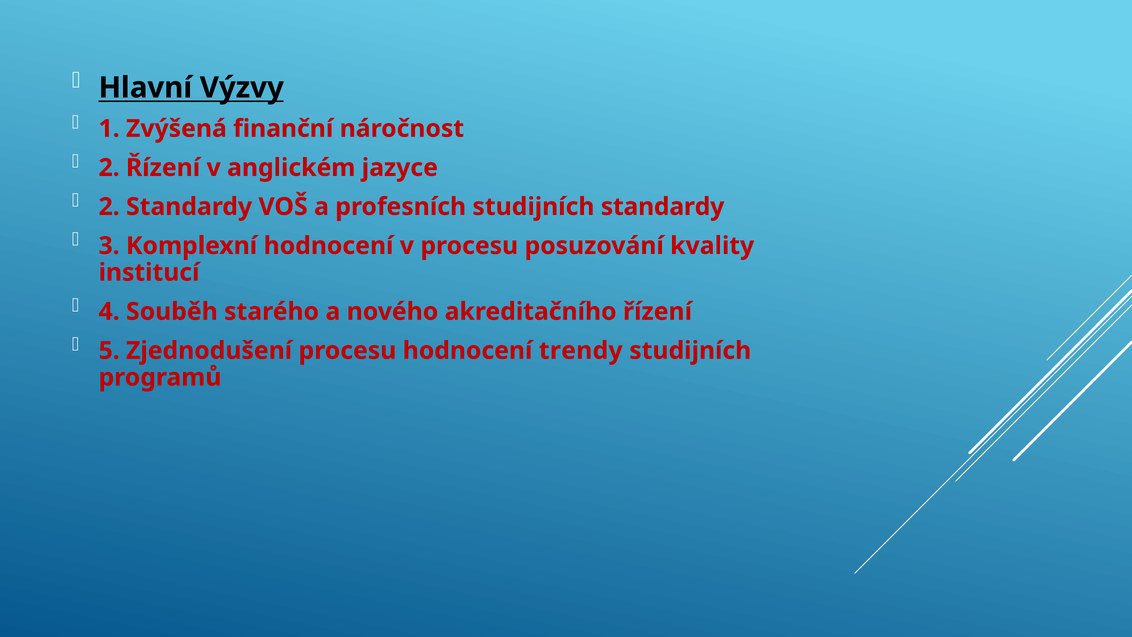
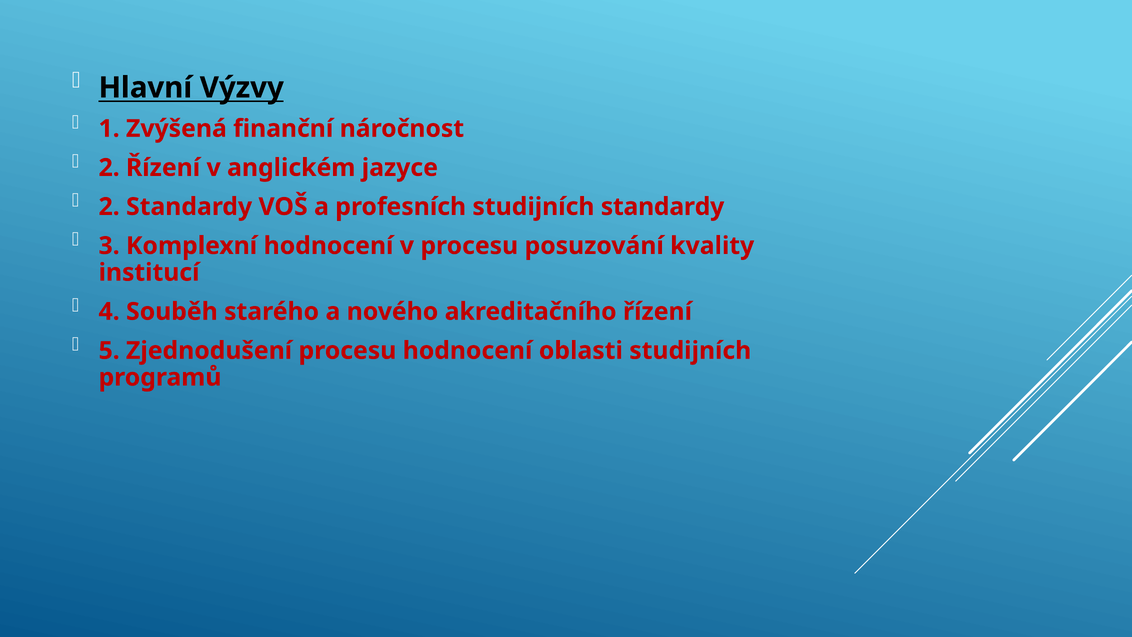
trendy: trendy -> oblasti
